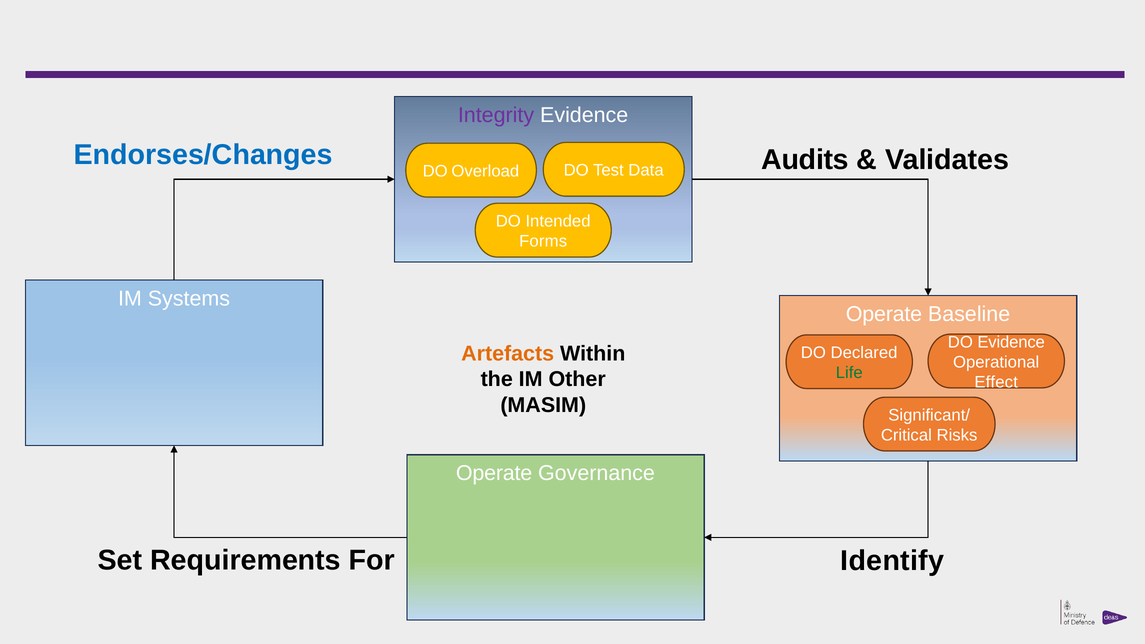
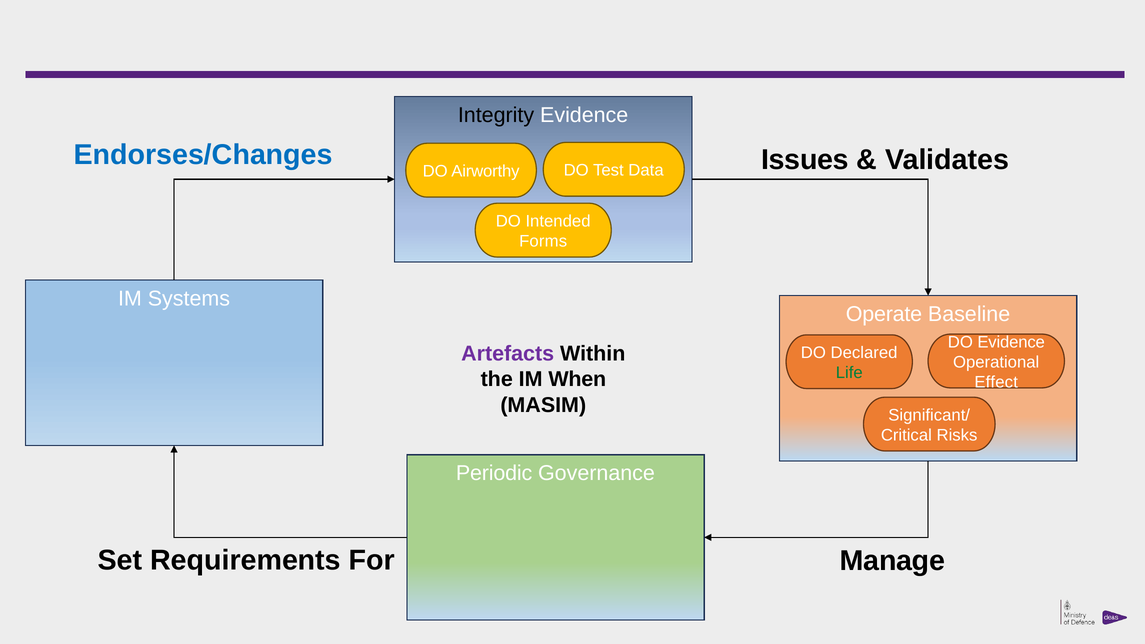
Integrity colour: purple -> black
Audits: Audits -> Issues
Overload: Overload -> Airworthy
Artefacts colour: orange -> purple
Other: Other -> When
Operate at (494, 473): Operate -> Periodic
Identify: Identify -> Manage
